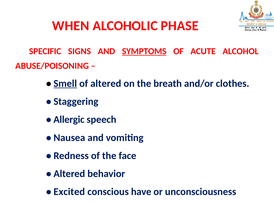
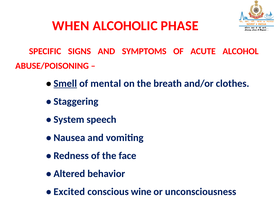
SYMPTOMS underline: present -> none
of altered: altered -> mental
Allergic: Allergic -> System
have: have -> wine
